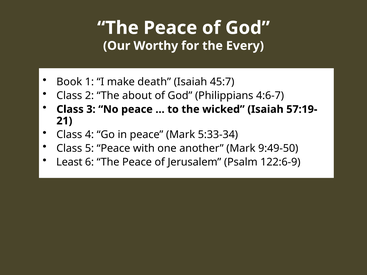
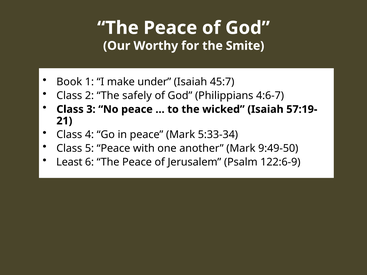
Every: Every -> Smite
death: death -> under
about: about -> safely
